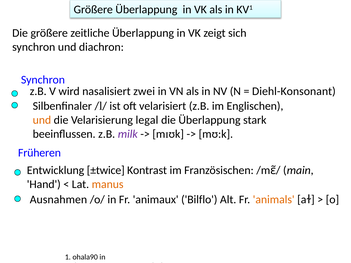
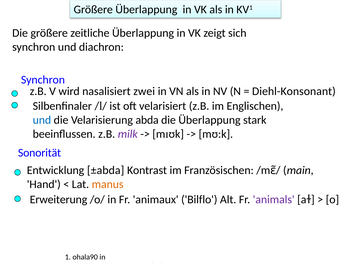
und at (42, 120) colour: orange -> blue
legal: legal -> abda
Früheren: Früheren -> Sonorität
±twice: ±twice -> ±abda
Ausnahmen: Ausnahmen -> Erweiterung
animals colour: orange -> purple
